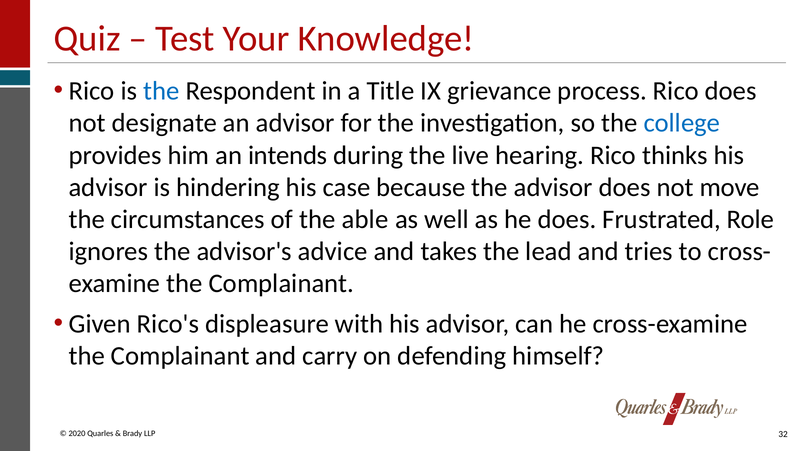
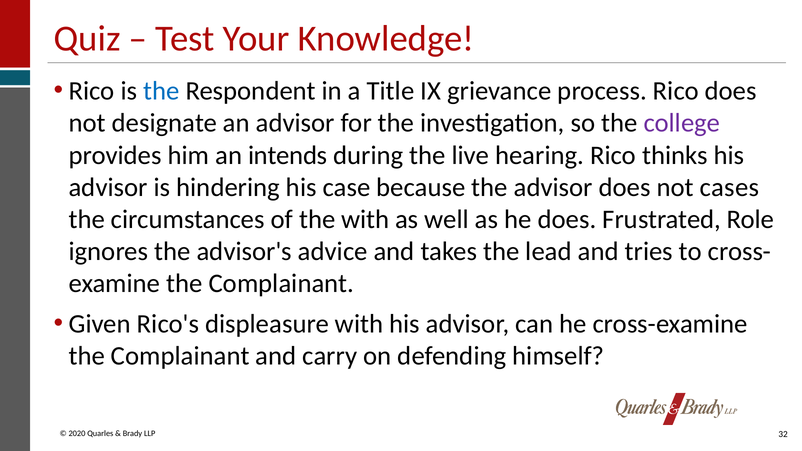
college colour: blue -> purple
move: move -> cases
the able: able -> with
